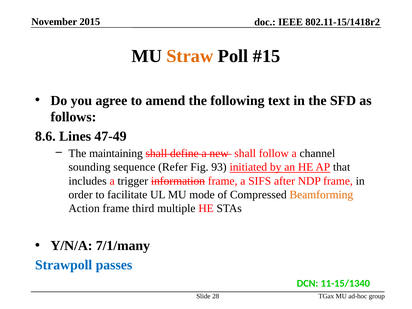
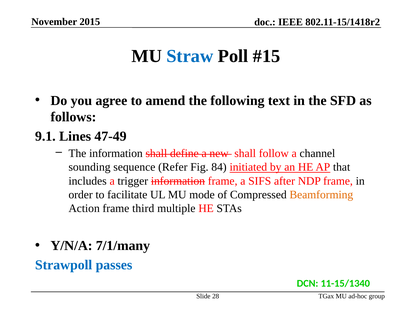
Straw colour: orange -> blue
8.6: 8.6 -> 9.1
The maintaining: maintaining -> information
93: 93 -> 84
